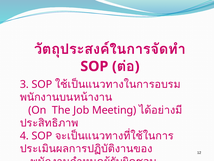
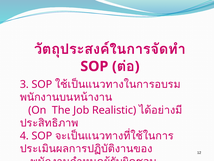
Meeting: Meeting -> Realistic
